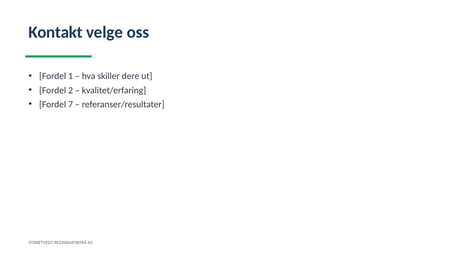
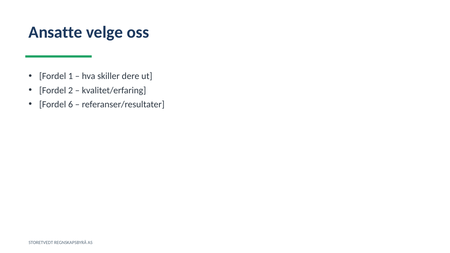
Kontakt: Kontakt -> Ansatte
7: 7 -> 6
